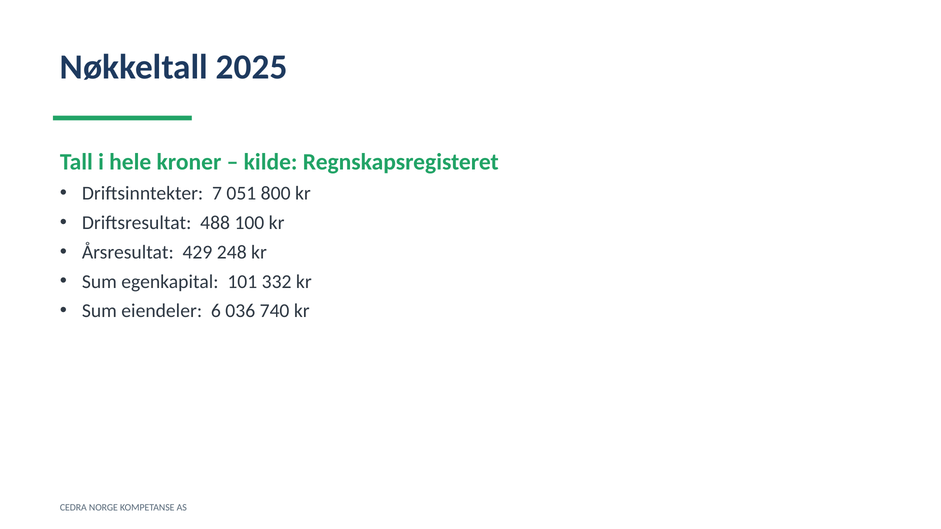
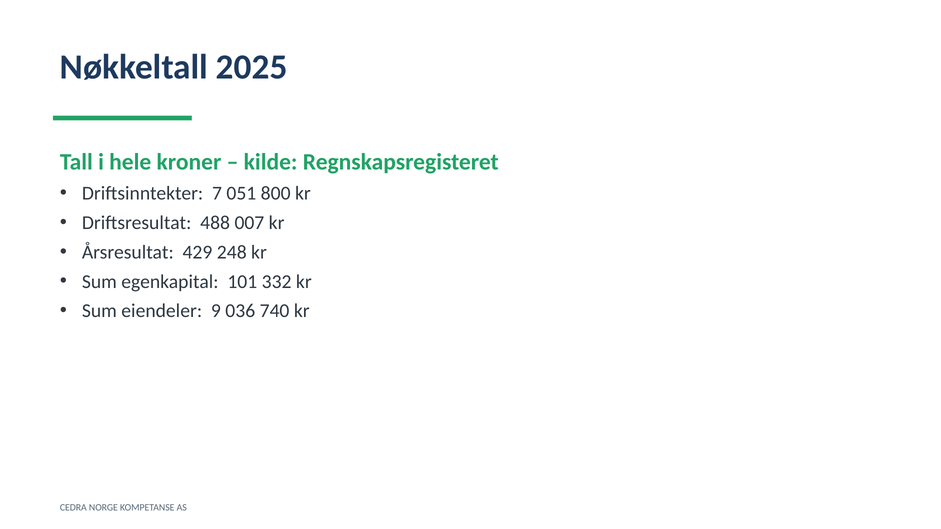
100: 100 -> 007
6: 6 -> 9
